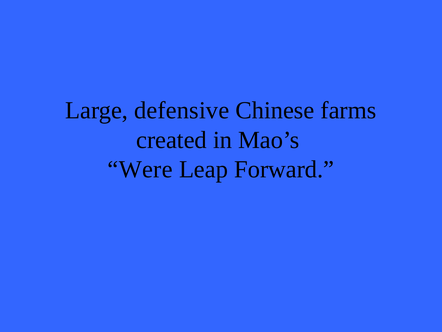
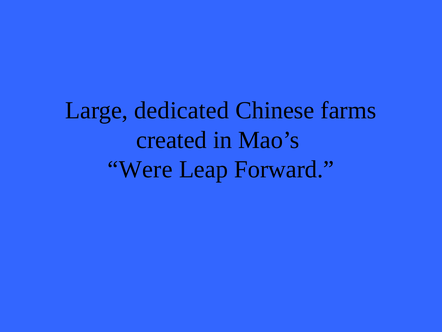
defensive: defensive -> dedicated
